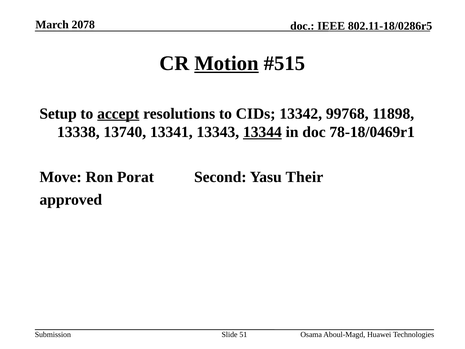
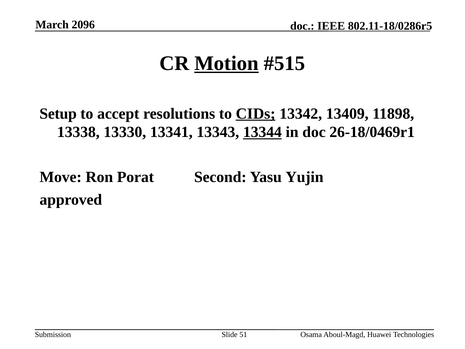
2078: 2078 -> 2096
accept underline: present -> none
CIDs underline: none -> present
99768: 99768 -> 13409
13740: 13740 -> 13330
78-18/0469r1: 78-18/0469r1 -> 26-18/0469r1
Their: Their -> Yujin
